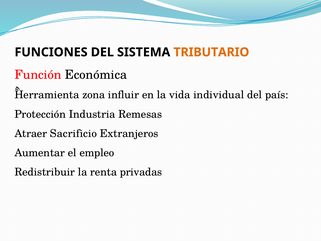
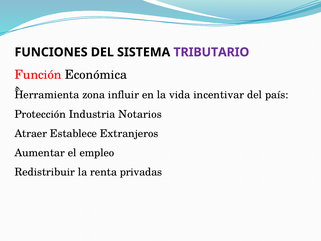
TRIBUTARIO colour: orange -> purple
individual: individual -> incentivar
Remesas: Remesas -> Notarios
Sacrificio: Sacrificio -> Establece
